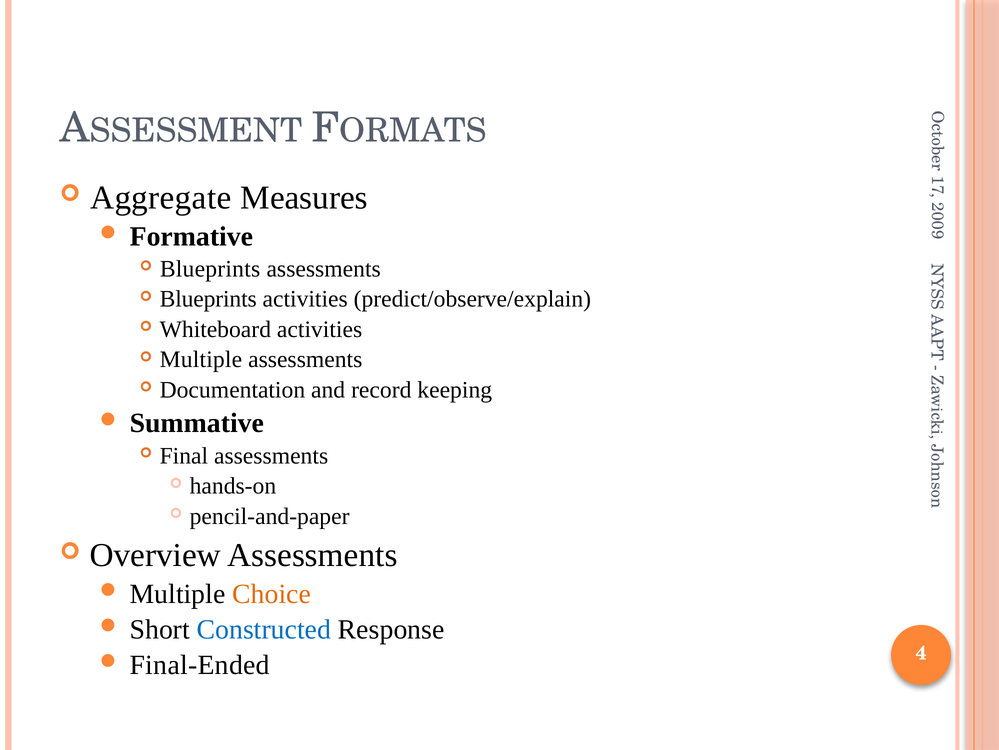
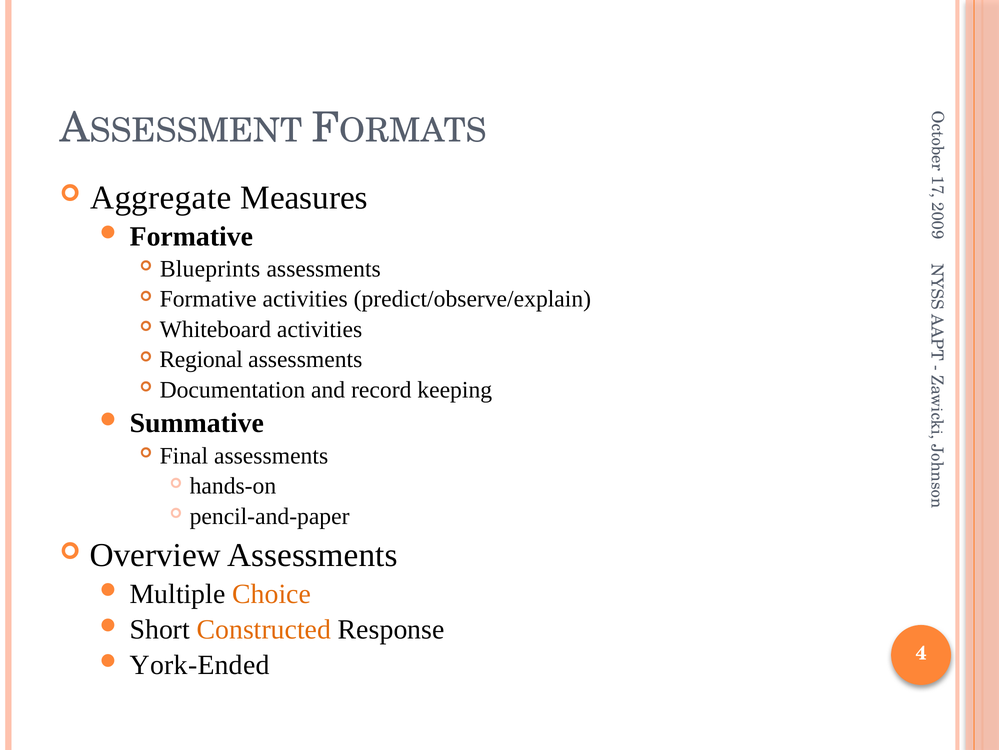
Blueprints at (208, 299): Blueprints -> Formative
Multiple at (201, 359): Multiple -> Regional
Constructed colour: blue -> orange
Final-Ended: Final-Ended -> York-Ended
